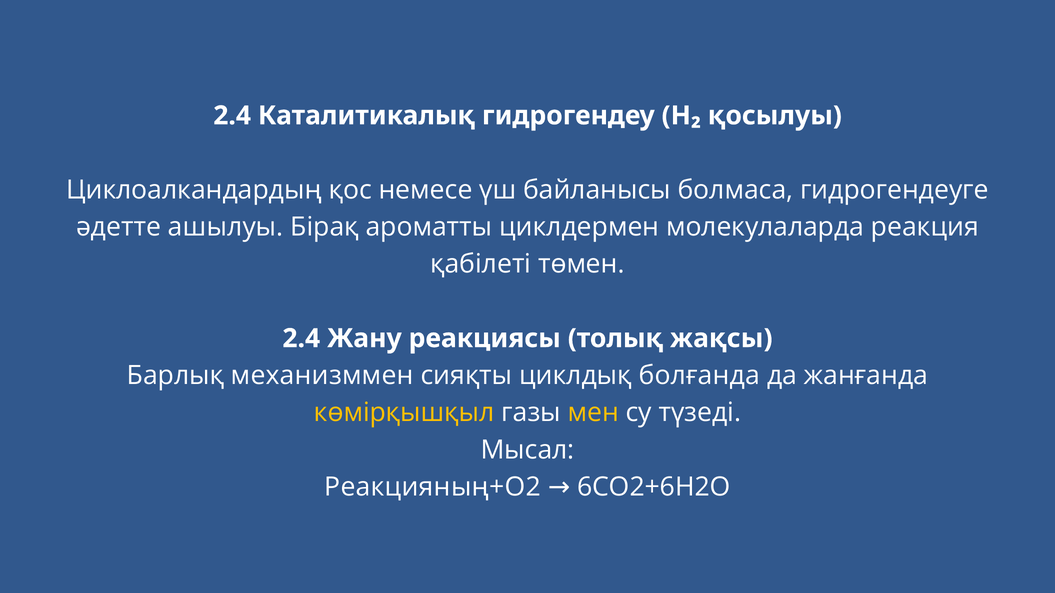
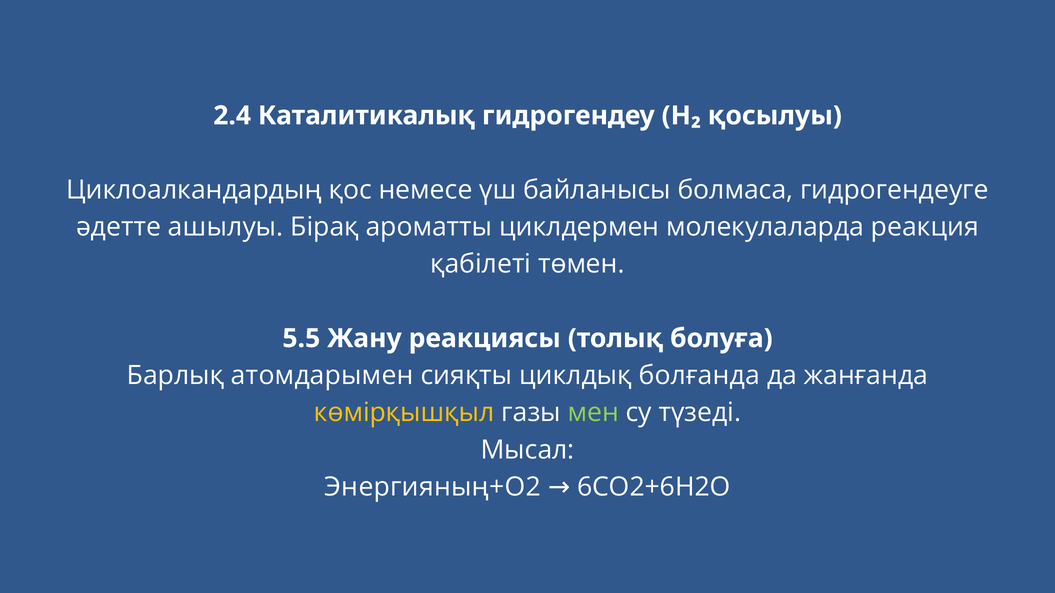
2.4 at (301, 339): 2.4 -> 5.5
жақсы: жақсы -> болуға
механизммен: механизммен -> атомдарымен
мен colour: yellow -> light green
Реакцияның+O2: Реакцияның+O2 -> Энергияның+O2
